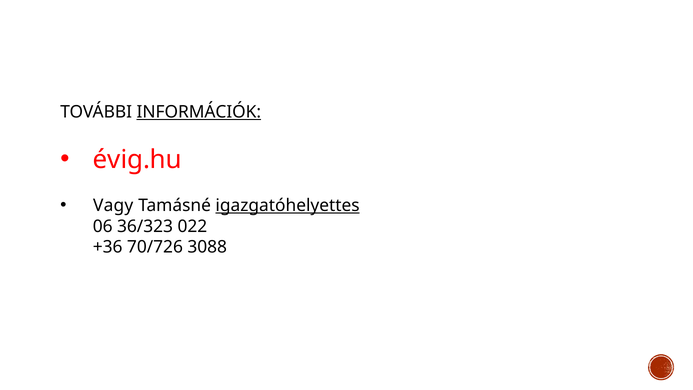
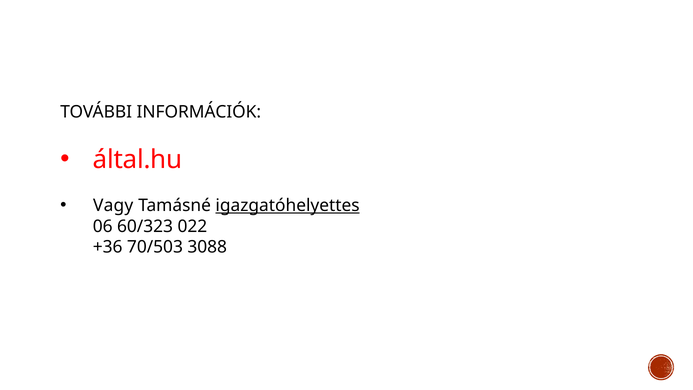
INFORMÁCIÓK underline: present -> none
évig.hu: évig.hu -> által.hu
36/323: 36/323 -> 60/323
70/726: 70/726 -> 70/503
